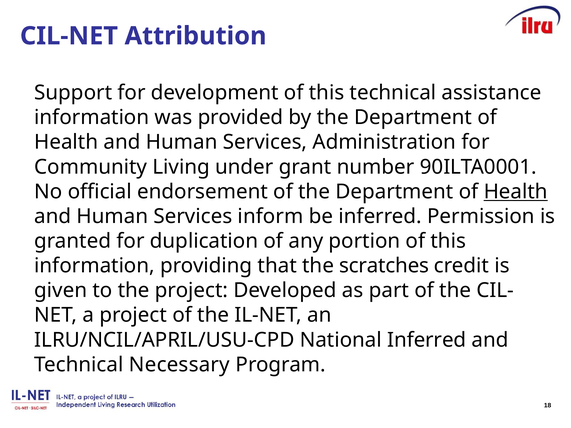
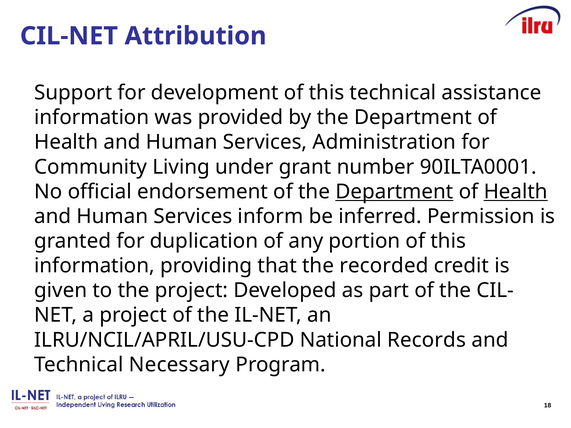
Department at (394, 192) underline: none -> present
scratches: scratches -> recorded
National Inferred: Inferred -> Records
